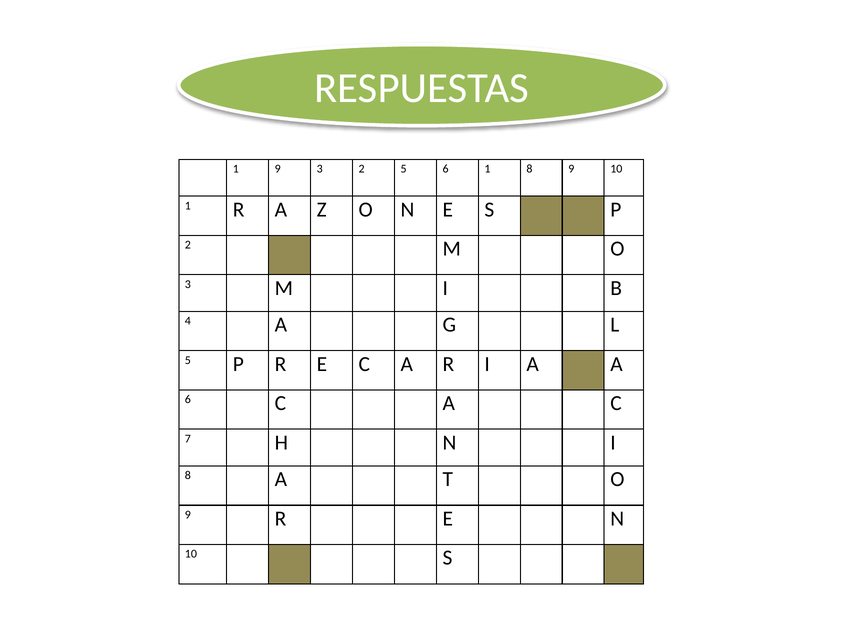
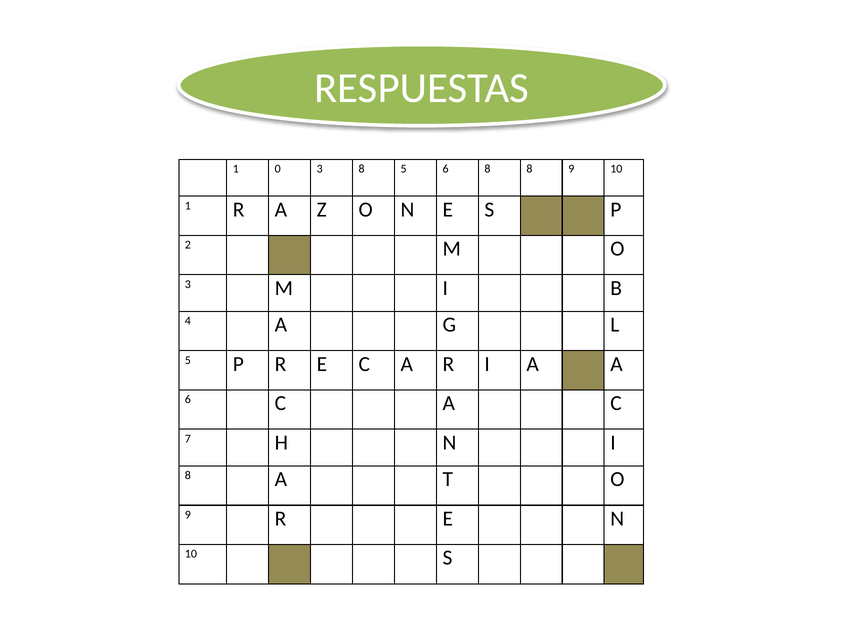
1 9: 9 -> 0
3 2: 2 -> 8
6 1: 1 -> 8
